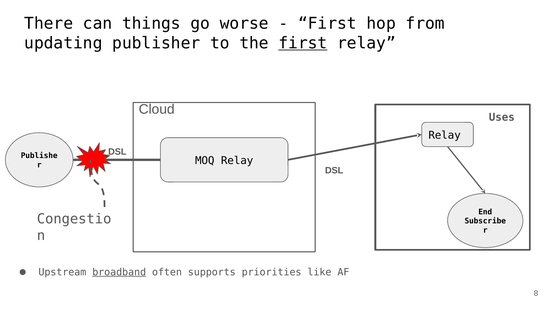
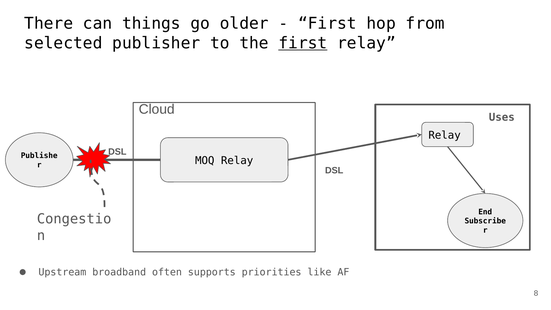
worse: worse -> older
updating: updating -> selected
broadband underline: present -> none
